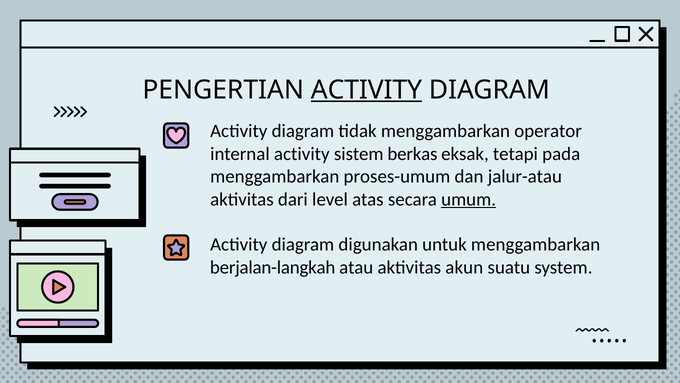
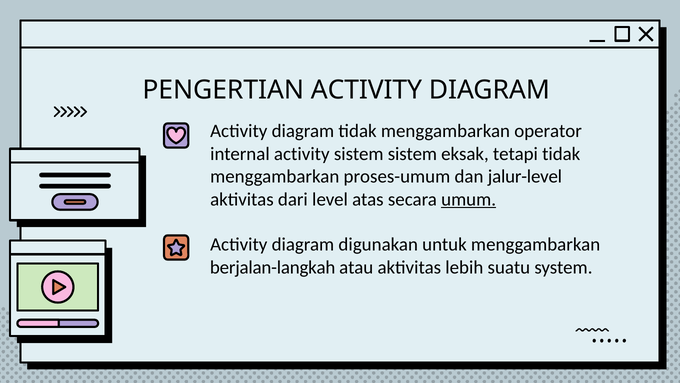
ACTIVITY at (366, 90) underline: present -> none
sistem berkas: berkas -> sistem
tetapi pada: pada -> tidak
jalur-atau: jalur-atau -> jalur-level
akun: akun -> lebih
